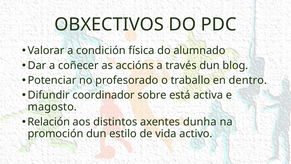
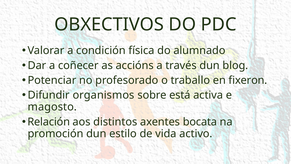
dentro: dentro -> fixeron
coordinador: coordinador -> organismos
dunha: dunha -> bocata
